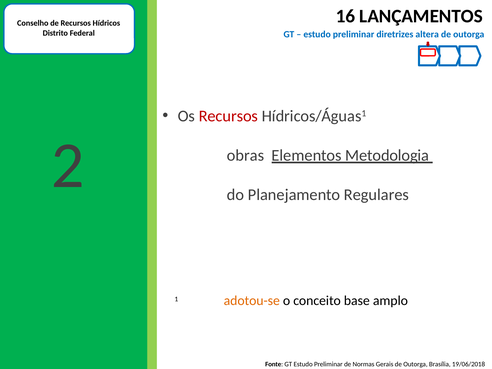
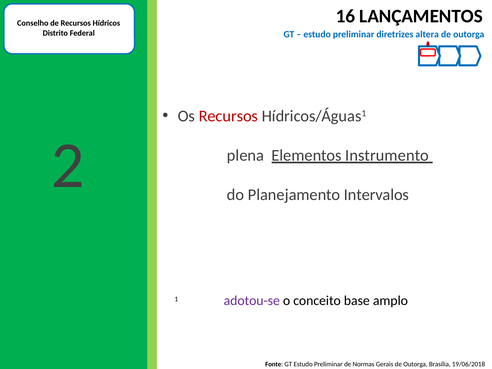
obras: obras -> plena
Metodologia: Metodologia -> Instrumento
Regulares: Regulares -> Intervalos
adotou-se colour: orange -> purple
